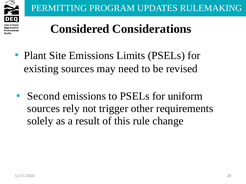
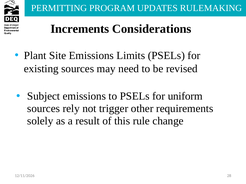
Considered: Considered -> Increments
Second: Second -> Subject
